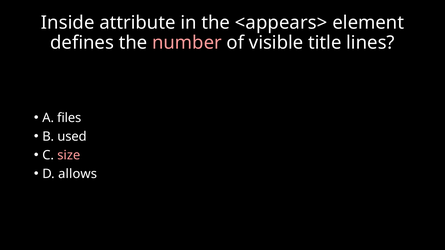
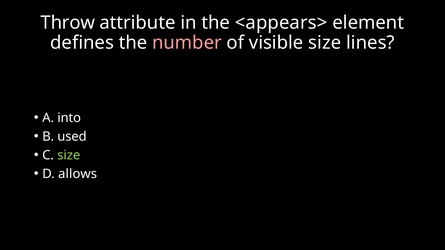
Inside: Inside -> Throw
visible title: title -> size
files: files -> into
size at (69, 155) colour: pink -> light green
